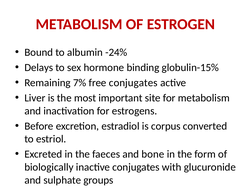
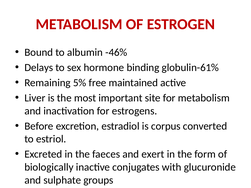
-24%: -24% -> -46%
globulin-15%: globulin-15% -> globulin-61%
7%: 7% -> 5%
free conjugates: conjugates -> maintained
bone: bone -> exert
